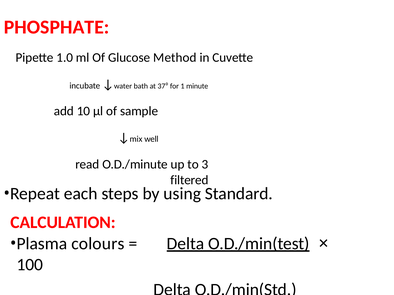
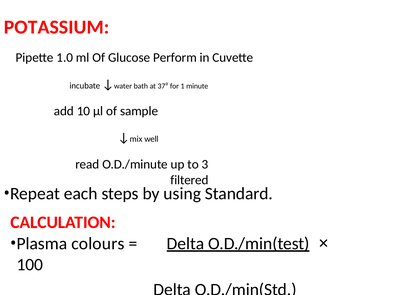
PHOSPHATE: PHOSPHATE -> POTASSIUM
Method: Method -> Perform
